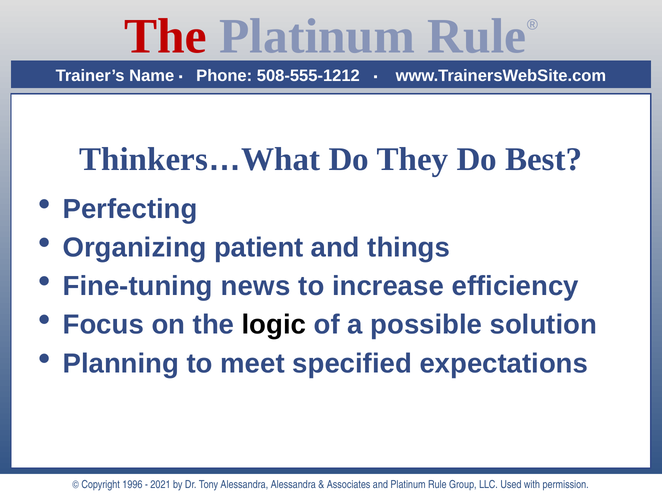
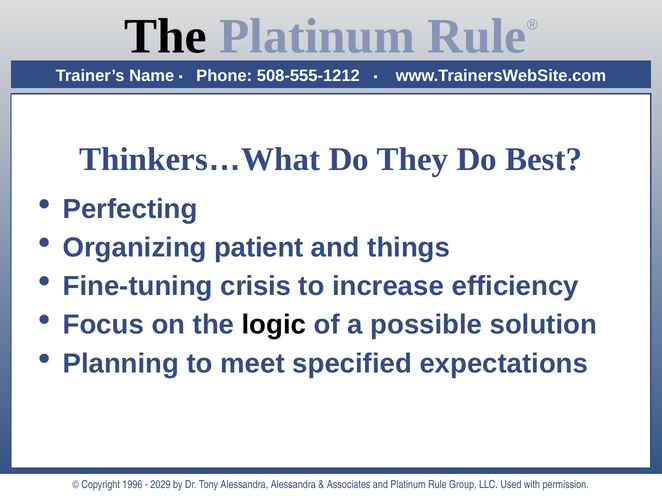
The at (165, 36) colour: red -> black
news: news -> crisis
2021: 2021 -> 2029
